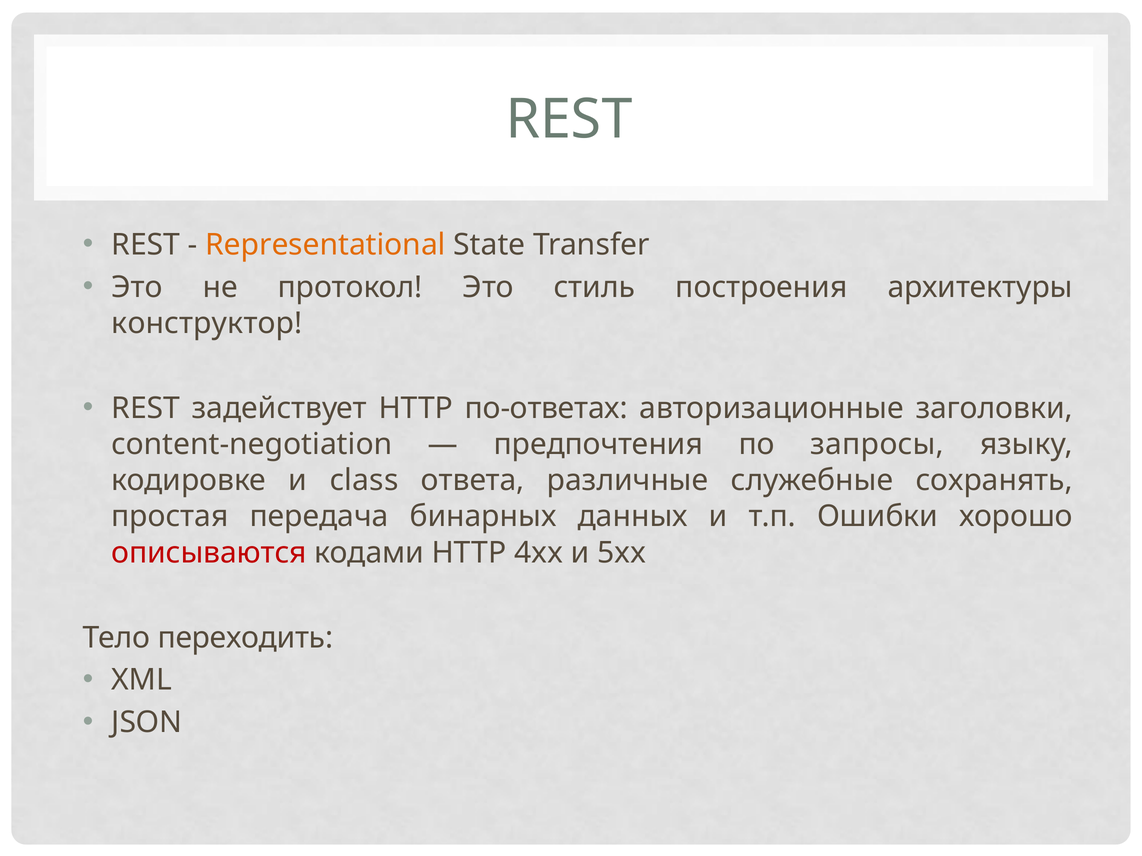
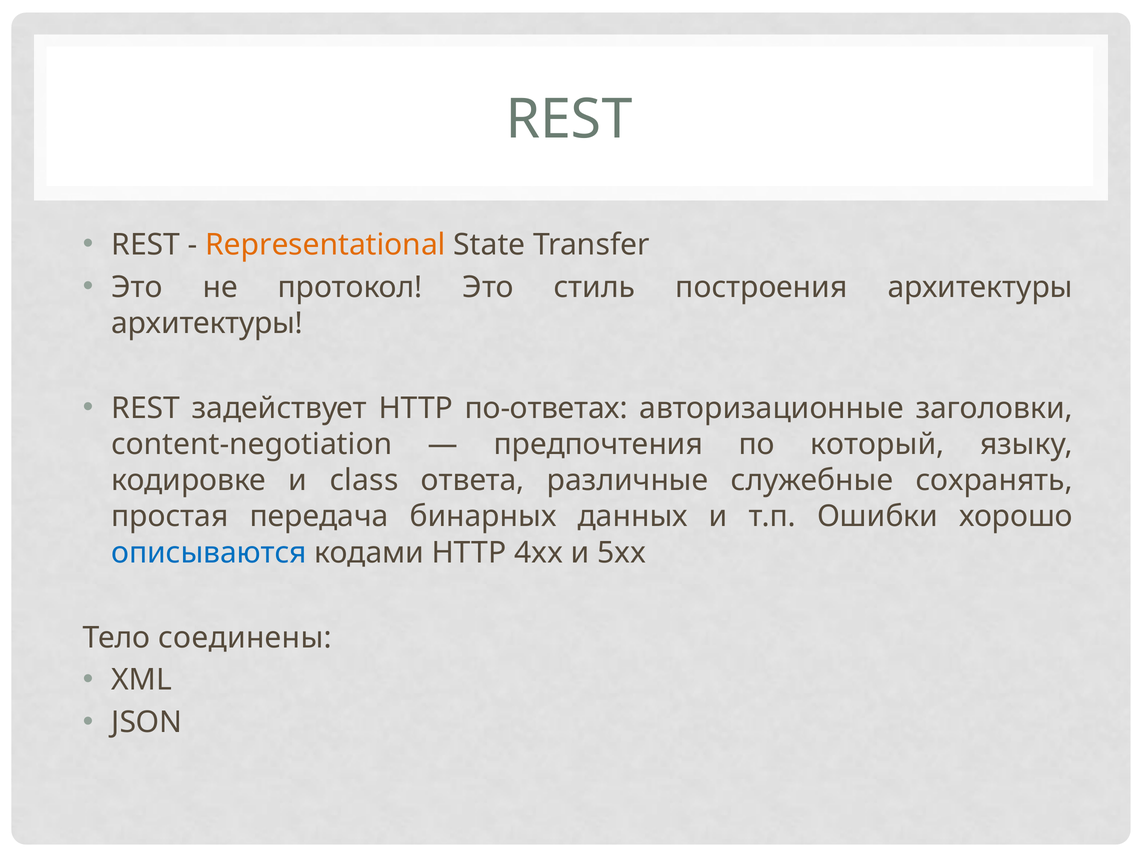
конструктор at (207, 323): конструктор -> архитектуры
запросы: запросы -> который
описываются colour: red -> blue
переходить: переходить -> соединены
